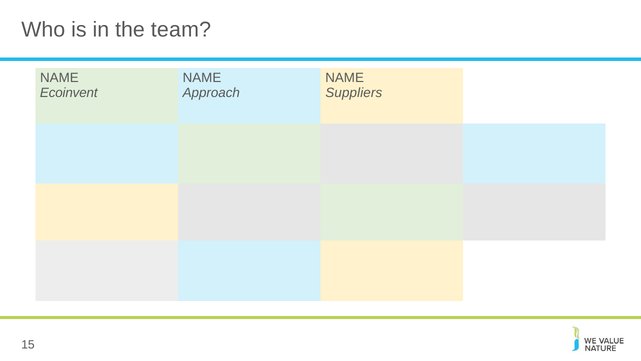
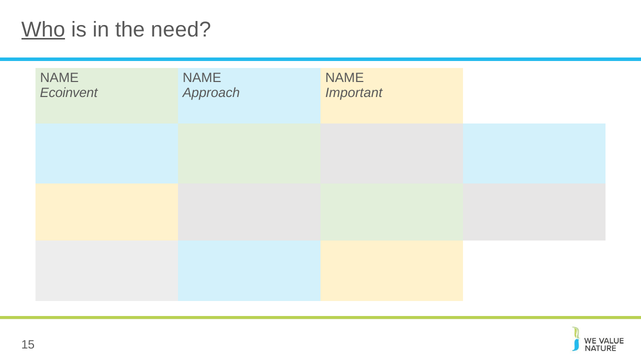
Who underline: none -> present
team: team -> need
Suppliers: Suppliers -> Important
